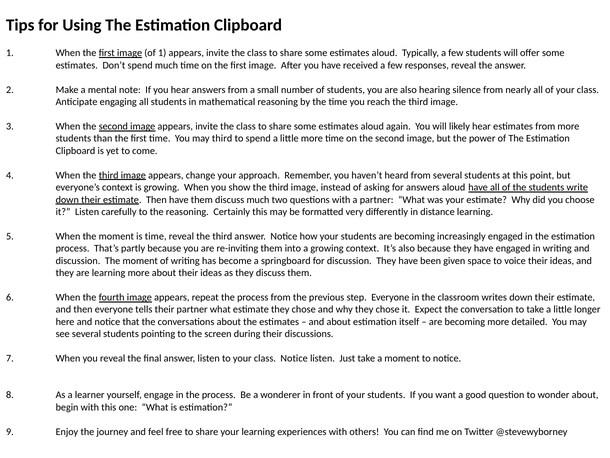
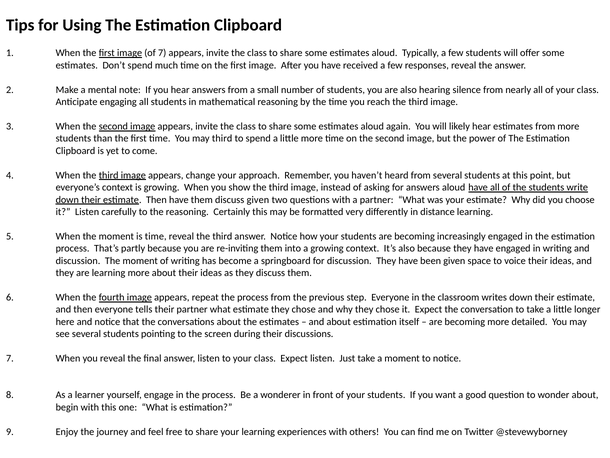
of 1: 1 -> 7
discuss much: much -> given
class Notice: Notice -> Expect
